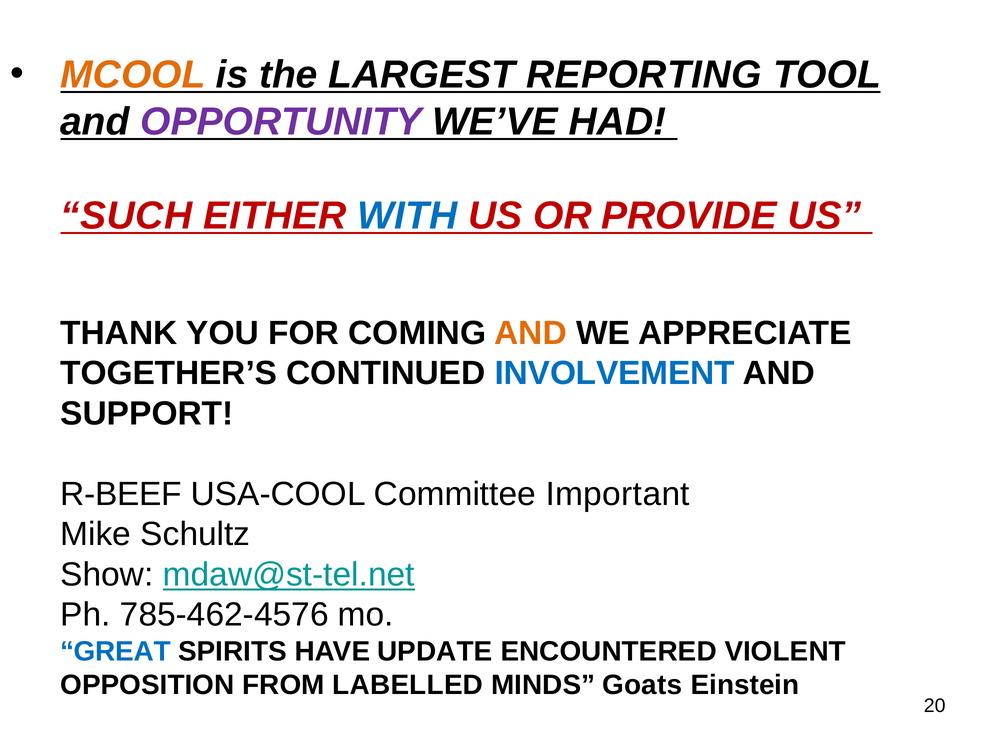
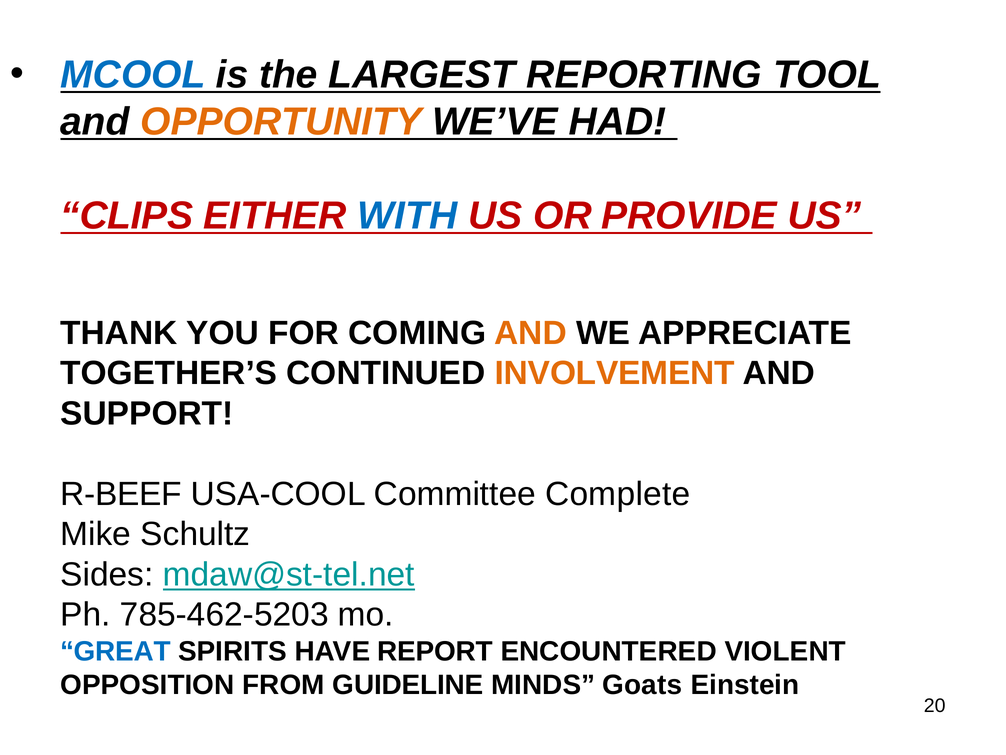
MCOOL colour: orange -> blue
OPPORTUNITY colour: purple -> orange
SUCH: SUCH -> CLIPS
INVOLVEMENT colour: blue -> orange
Important: Important -> Complete
Show: Show -> Sides
785-462-4576: 785-462-4576 -> 785-462-5203
UPDATE: UPDATE -> REPORT
LABELLED: LABELLED -> GUIDELINE
